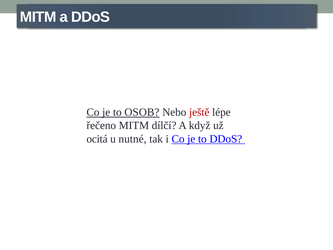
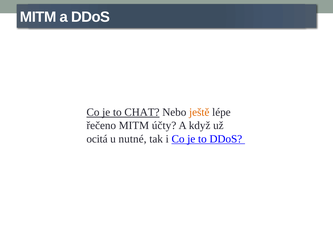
OSOB: OSOB -> CHAT
ještě colour: red -> orange
dílčí: dílčí -> účty
